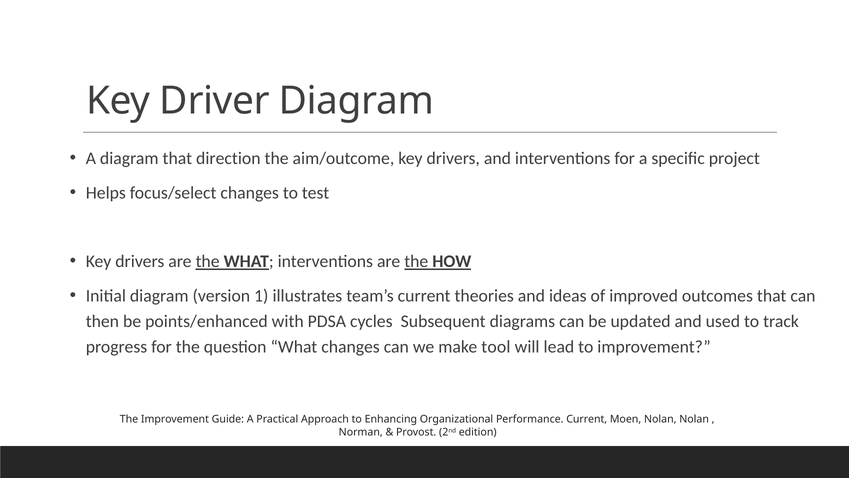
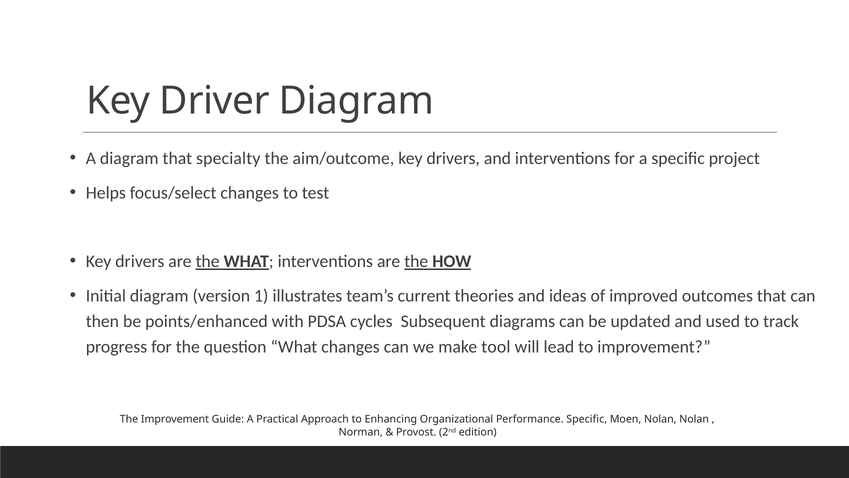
direction: direction -> specialty
Performance Current: Current -> Specific
